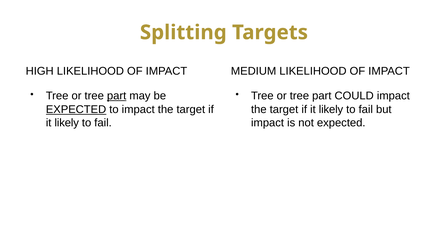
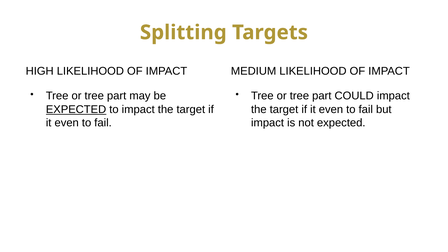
part at (117, 96) underline: present -> none
likely at (331, 109): likely -> even
likely at (67, 123): likely -> even
